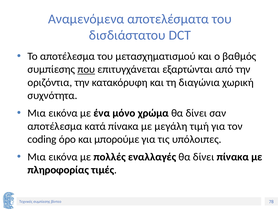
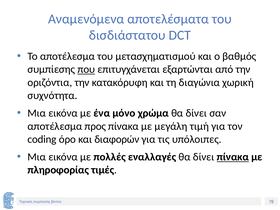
κατά: κατά -> προς
μπορούμε: μπορούμε -> διαφορών
πίνακα at (233, 157) underline: none -> present
